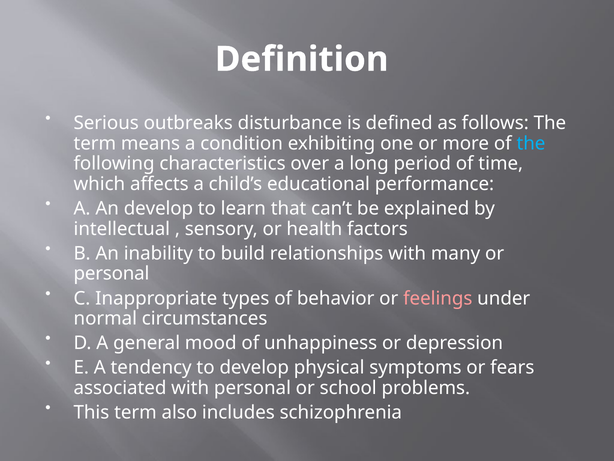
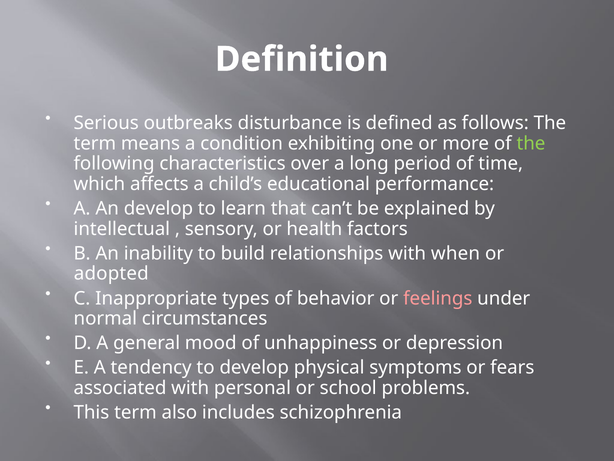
the at (531, 143) colour: light blue -> light green
many: many -> when
personal at (111, 273): personal -> adopted
